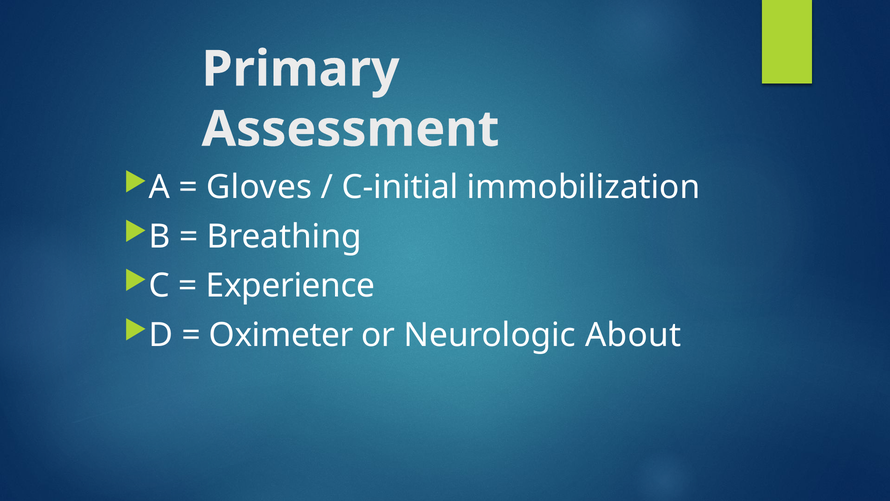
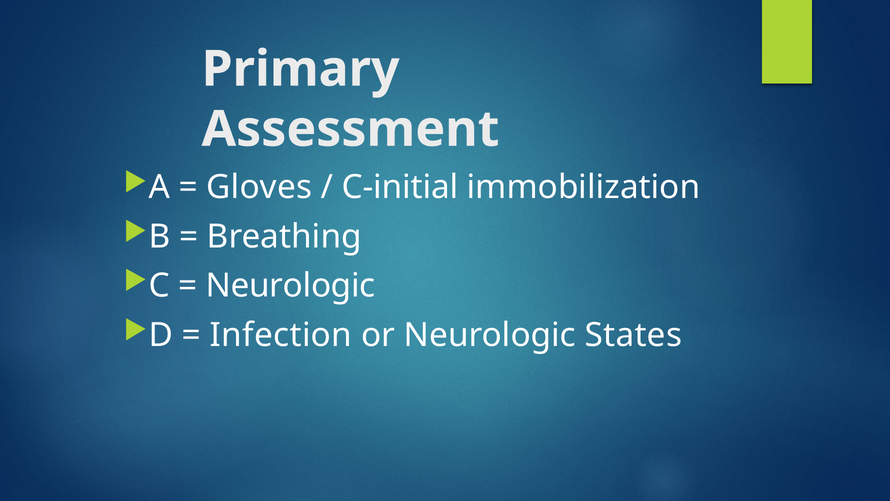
Experience at (291, 286): Experience -> Neurologic
Oximeter: Oximeter -> Infection
About: About -> States
